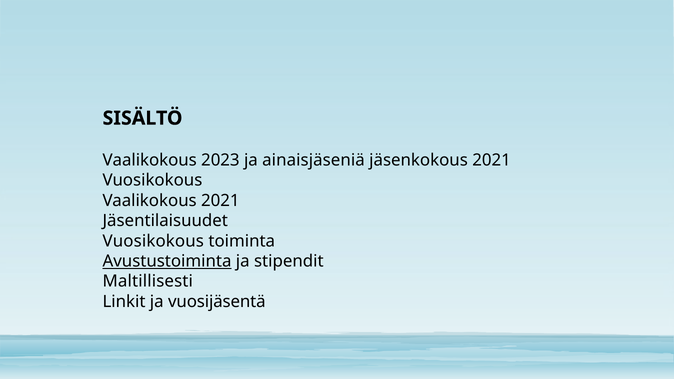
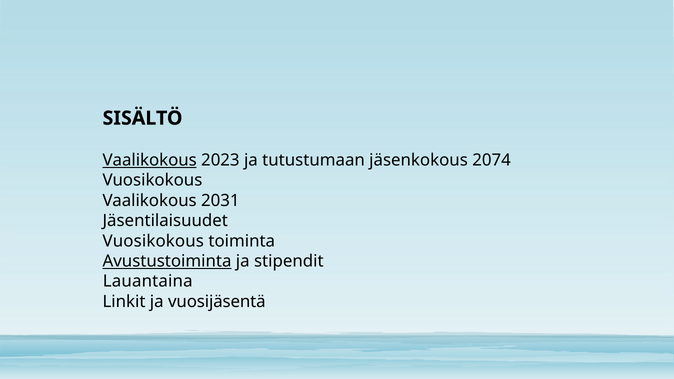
Vaalikokous at (150, 160) underline: none -> present
ainaisjäseniä: ainaisjäseniä -> tutustumaan
jäsenkokous 2021: 2021 -> 2074
Vaalikokous 2021: 2021 -> 2031
Maltillisesti: Maltillisesti -> Lauantaina
